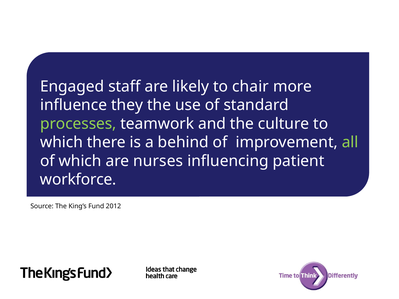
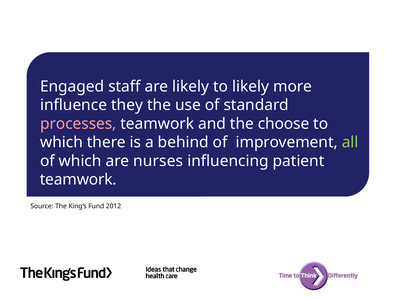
to chair: chair -> likely
processes colour: light green -> pink
culture: culture -> choose
workforce at (78, 180): workforce -> teamwork
